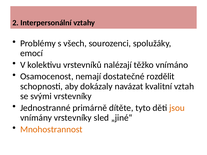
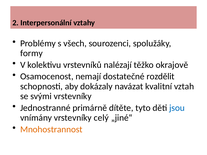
emocí: emocí -> formy
vnímáno: vnímáno -> okrajově
jsou colour: orange -> blue
sled: sled -> celý
